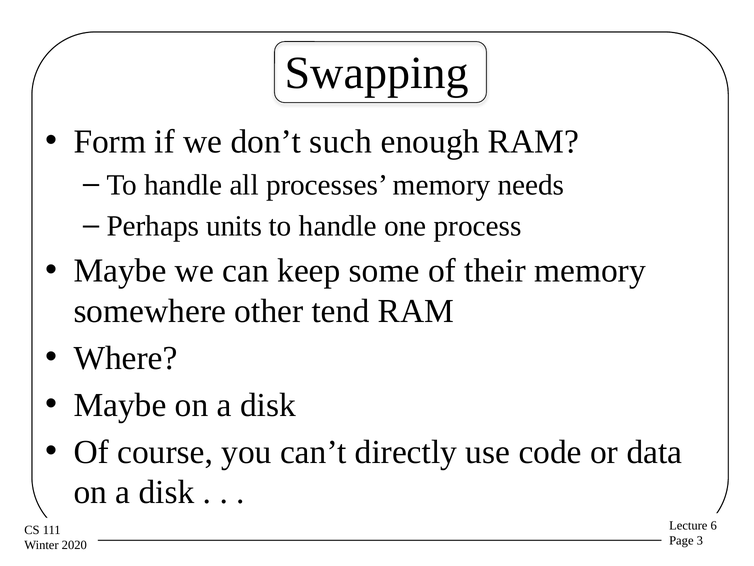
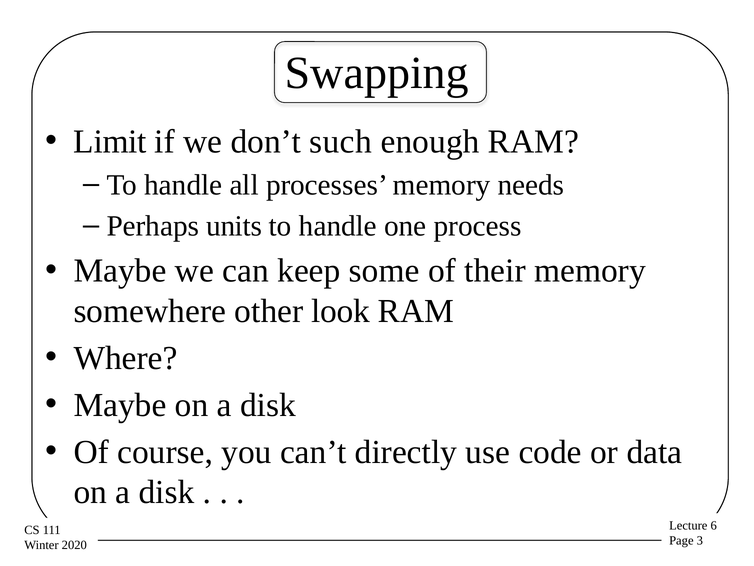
Form: Form -> Limit
tend: tend -> look
